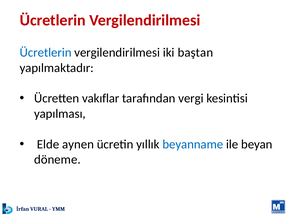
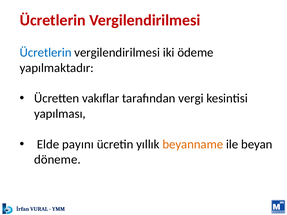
baştan: baştan -> ödeme
aynen: aynen -> payını
beyanname colour: blue -> orange
